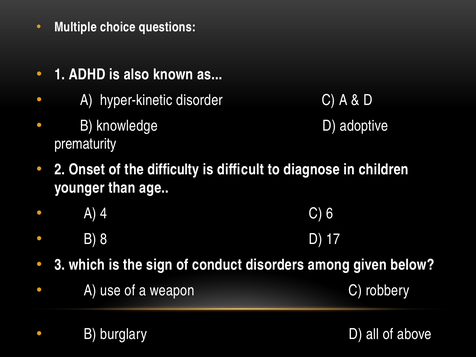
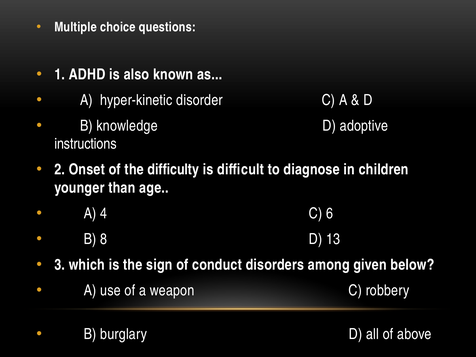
prematurity: prematurity -> instructions
17: 17 -> 13
